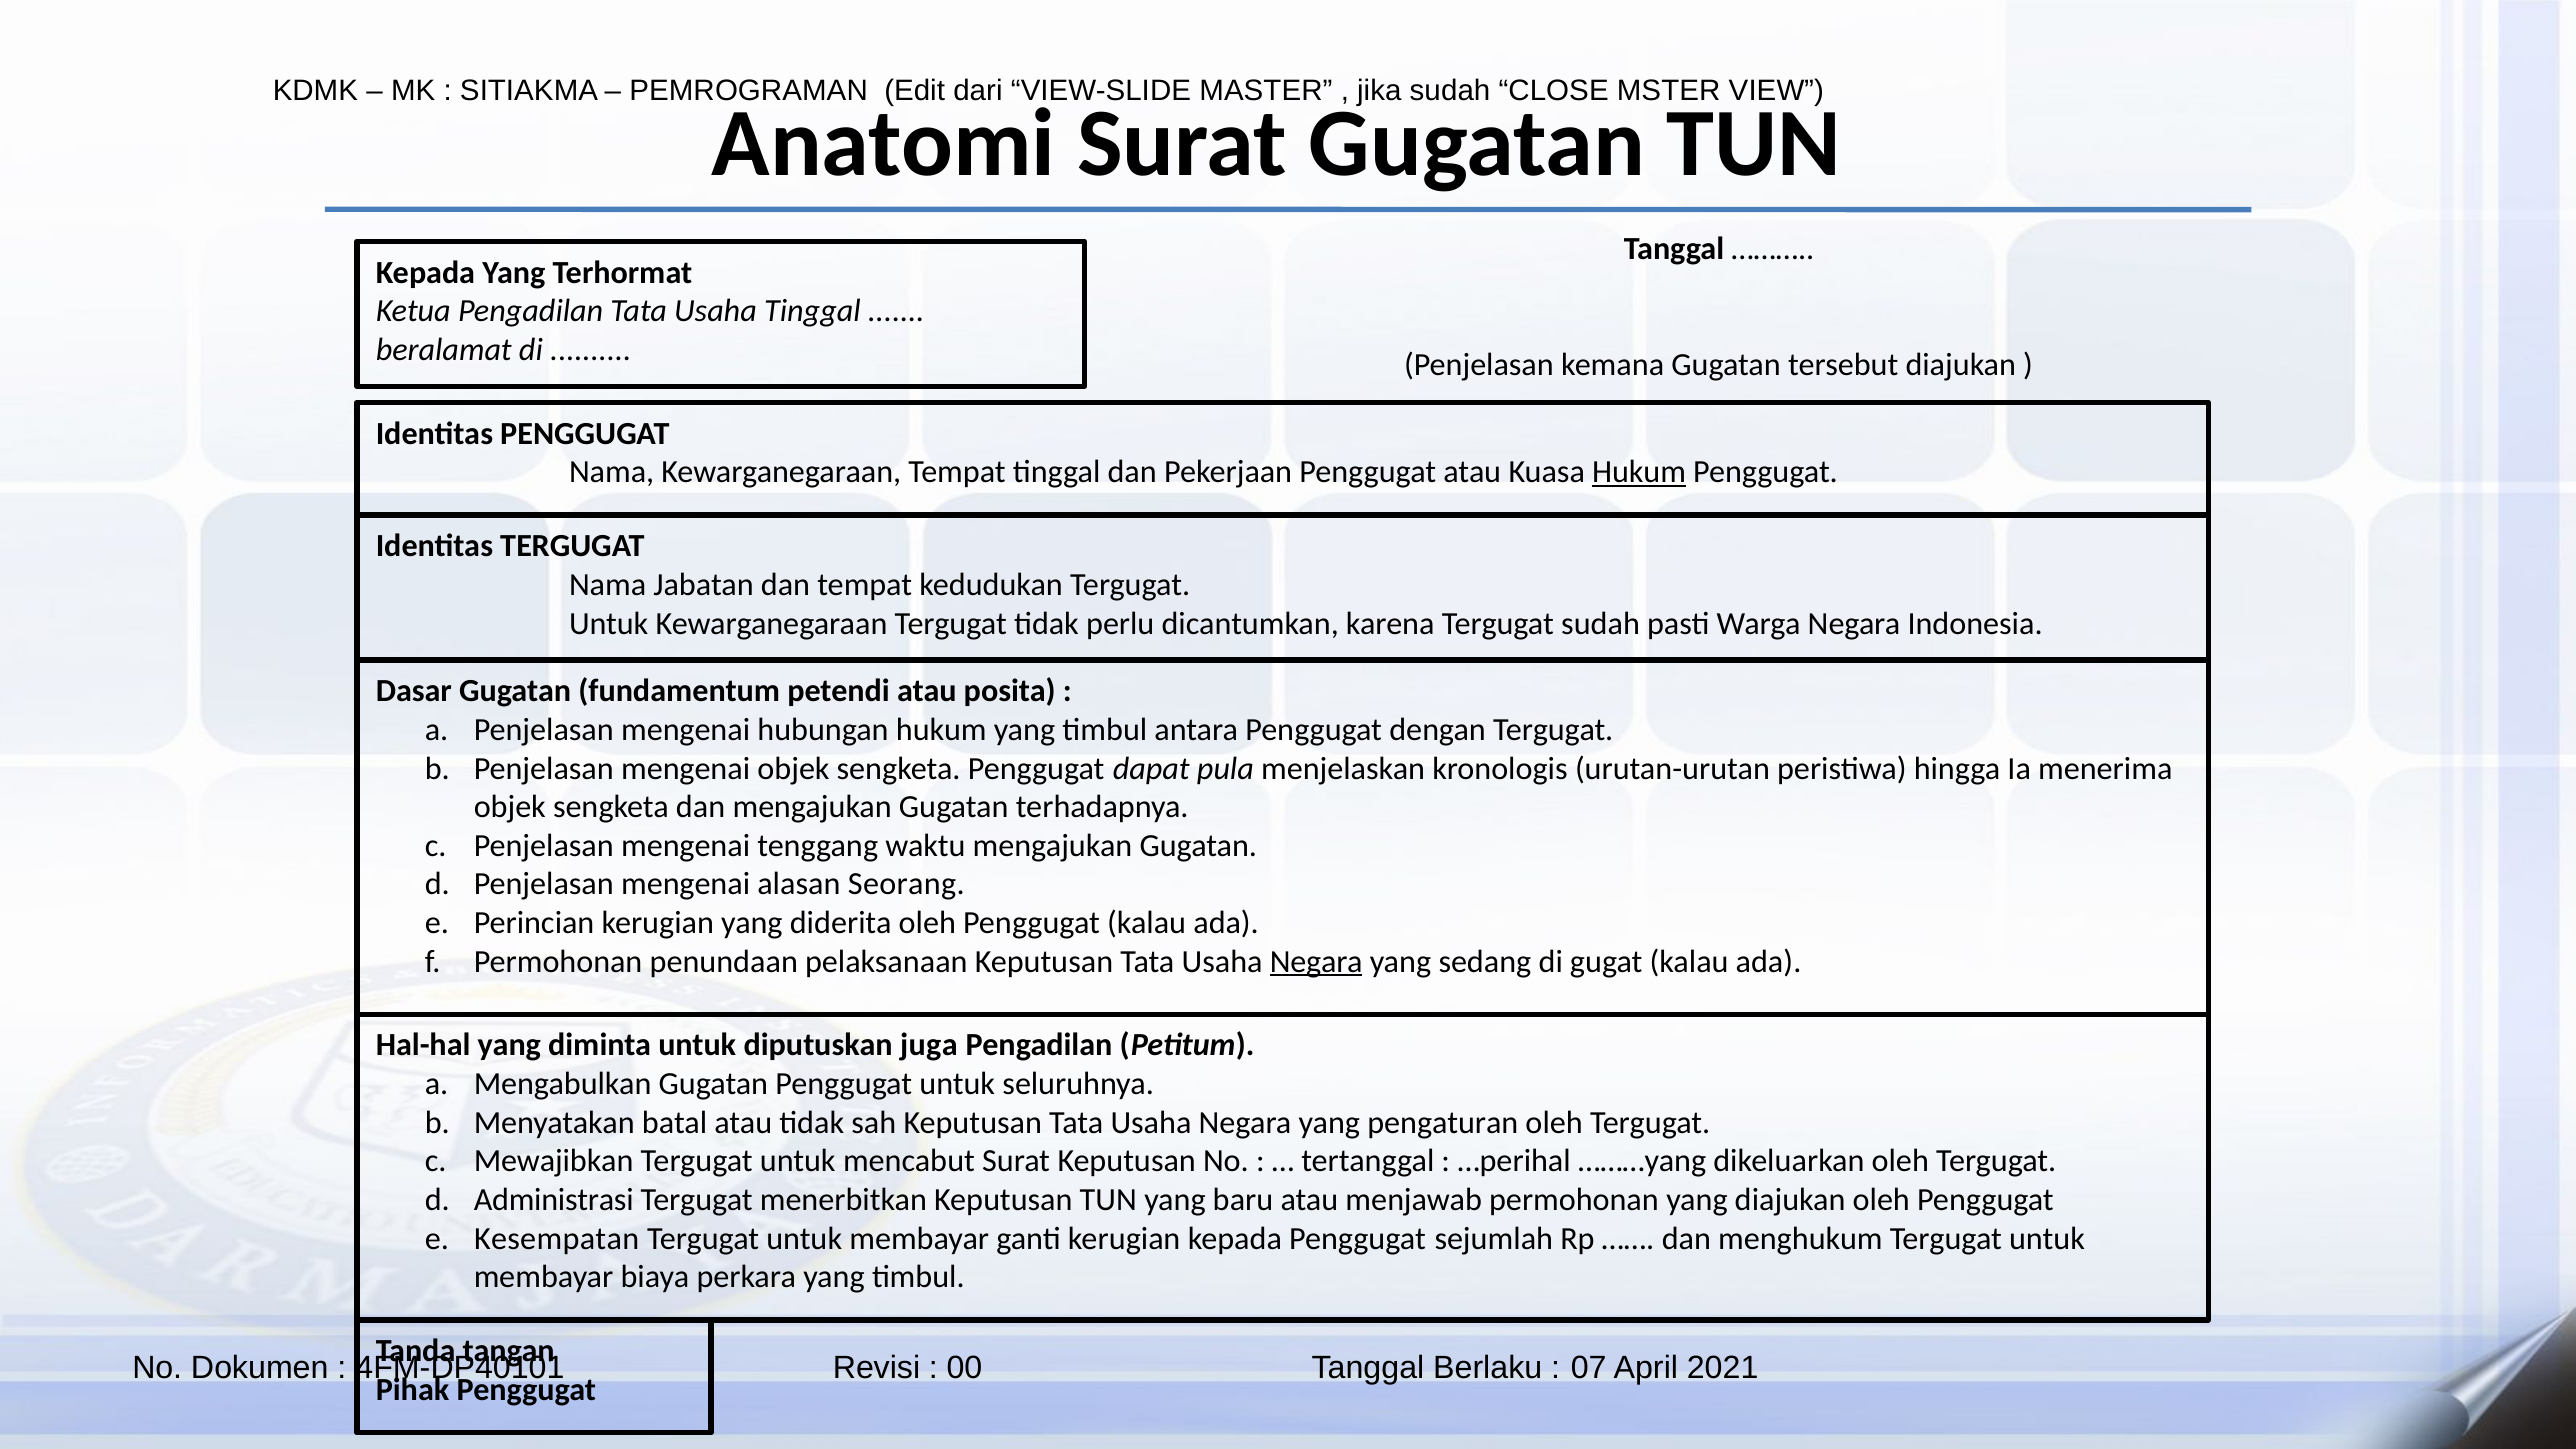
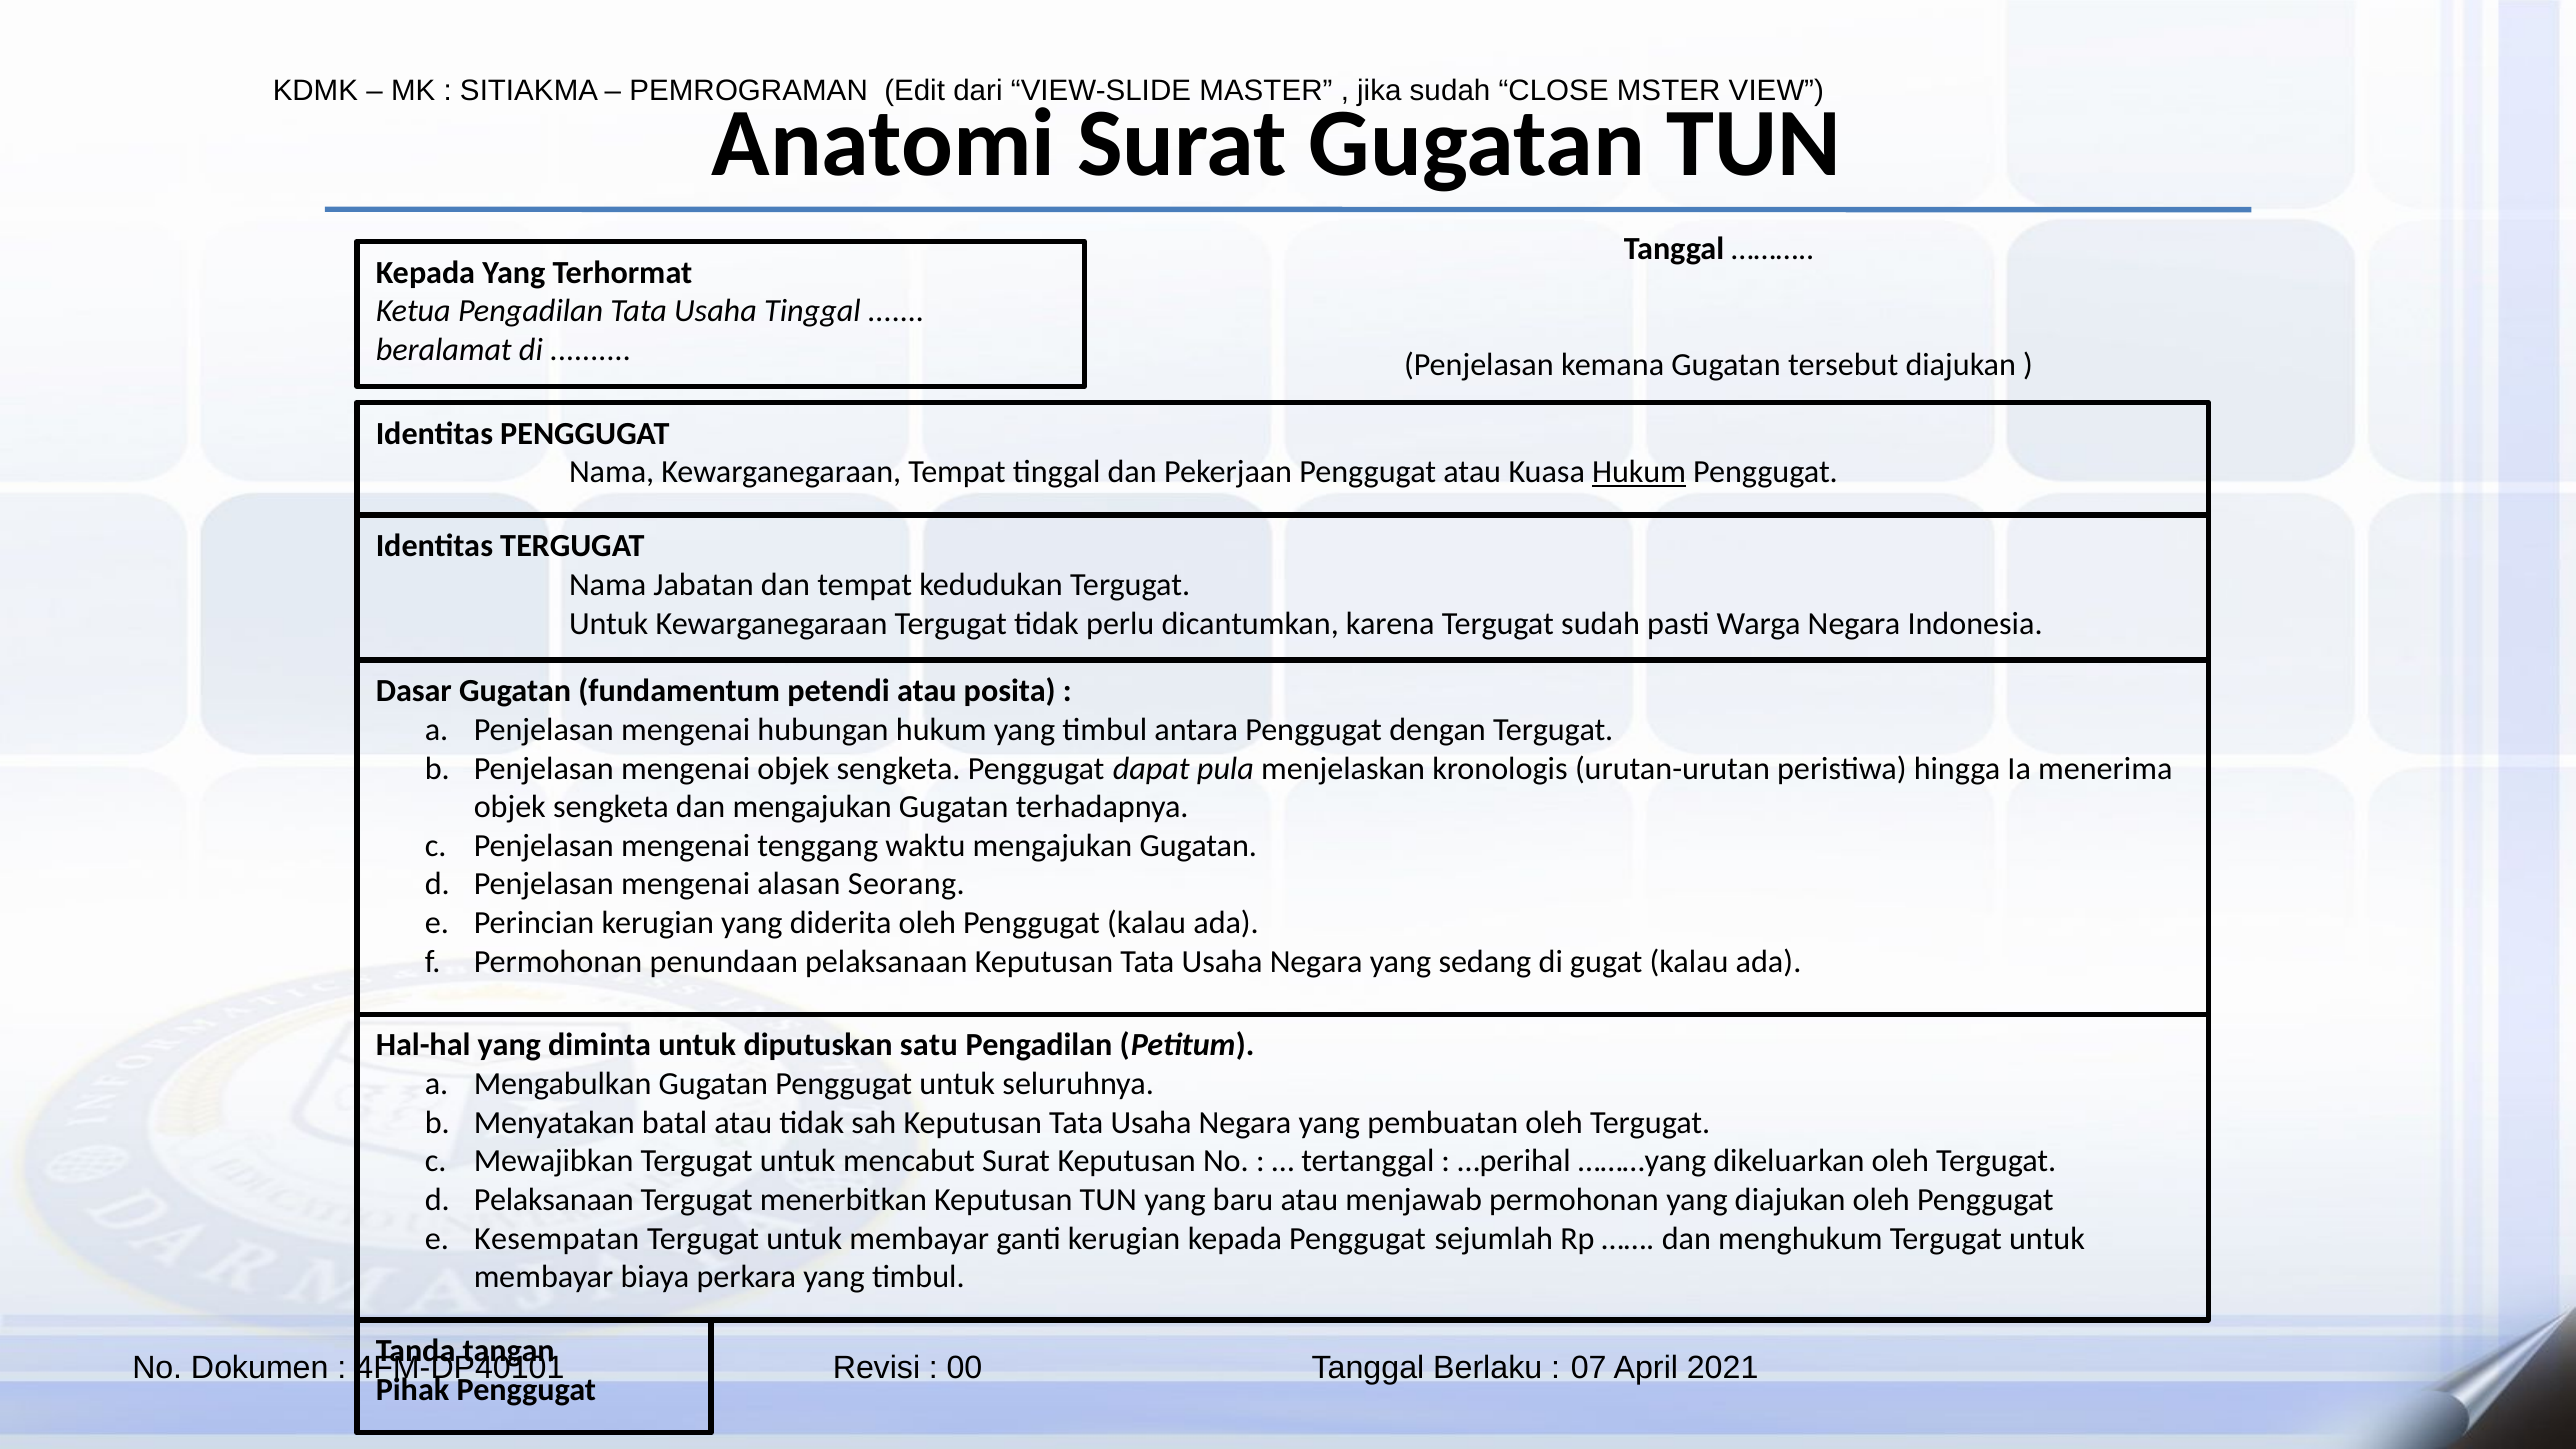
Negara at (1316, 962) underline: present -> none
juga: juga -> satu
pengaturan: pengaturan -> pembuatan
Administrasi at (554, 1200): Administrasi -> Pelaksanaan
